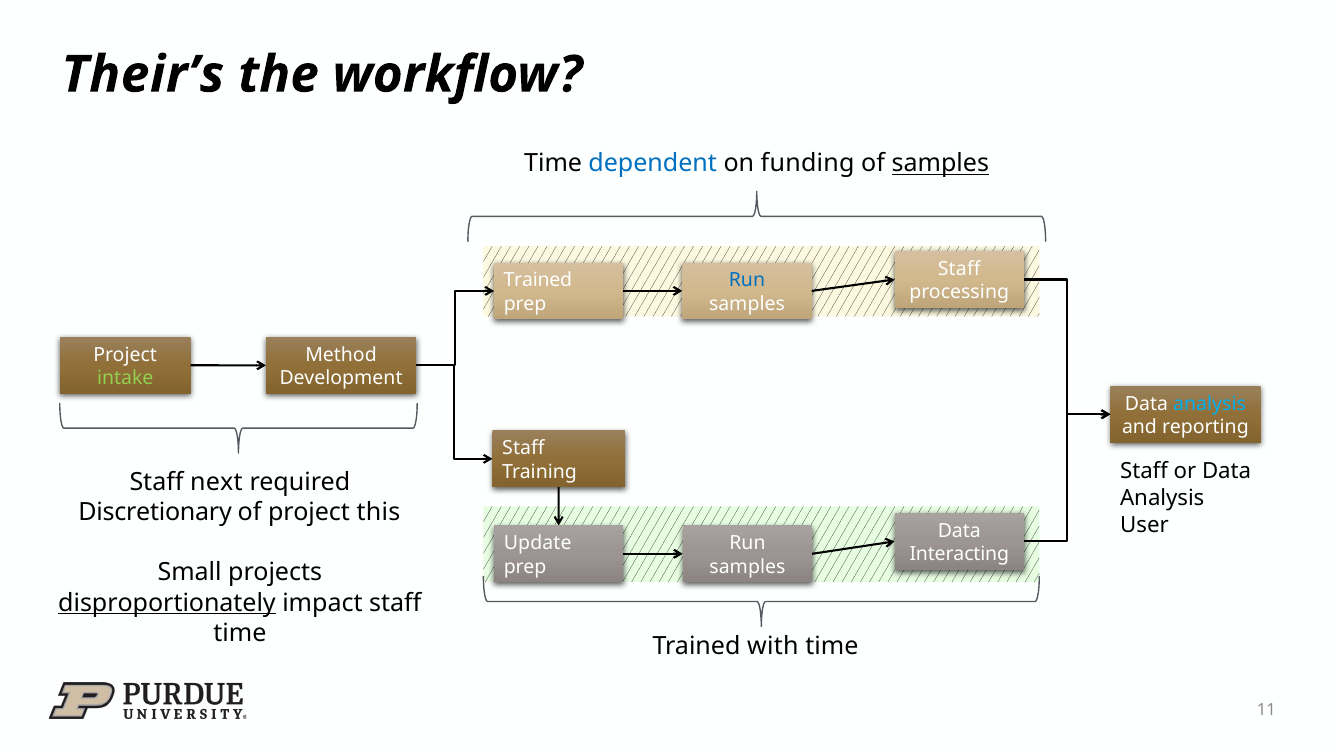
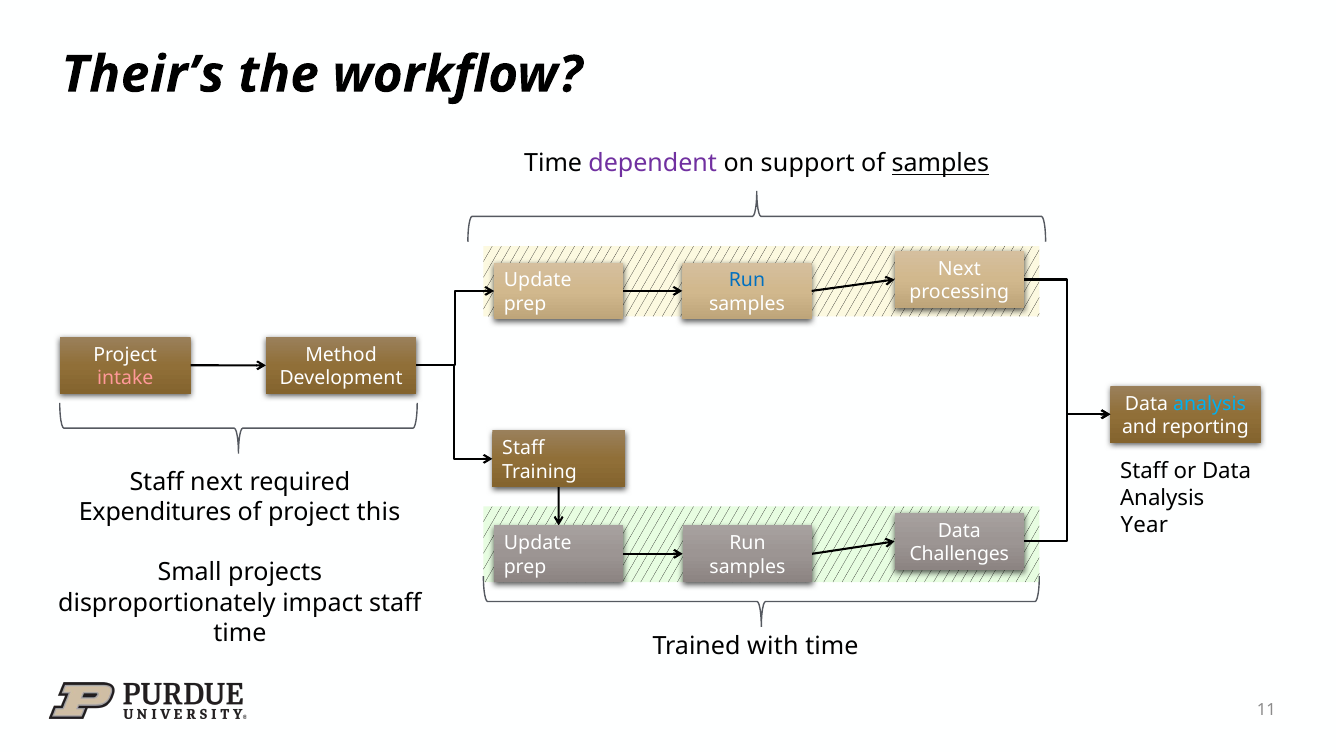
dependent colour: blue -> purple
funding: funding -> support
Staff at (959, 269): Staff -> Next
Trained at (538, 280): Trained -> Update
intake colour: light green -> pink
Discretionary: Discretionary -> Expenditures
User: User -> Year
Interacting: Interacting -> Challenges
disproportionately underline: present -> none
